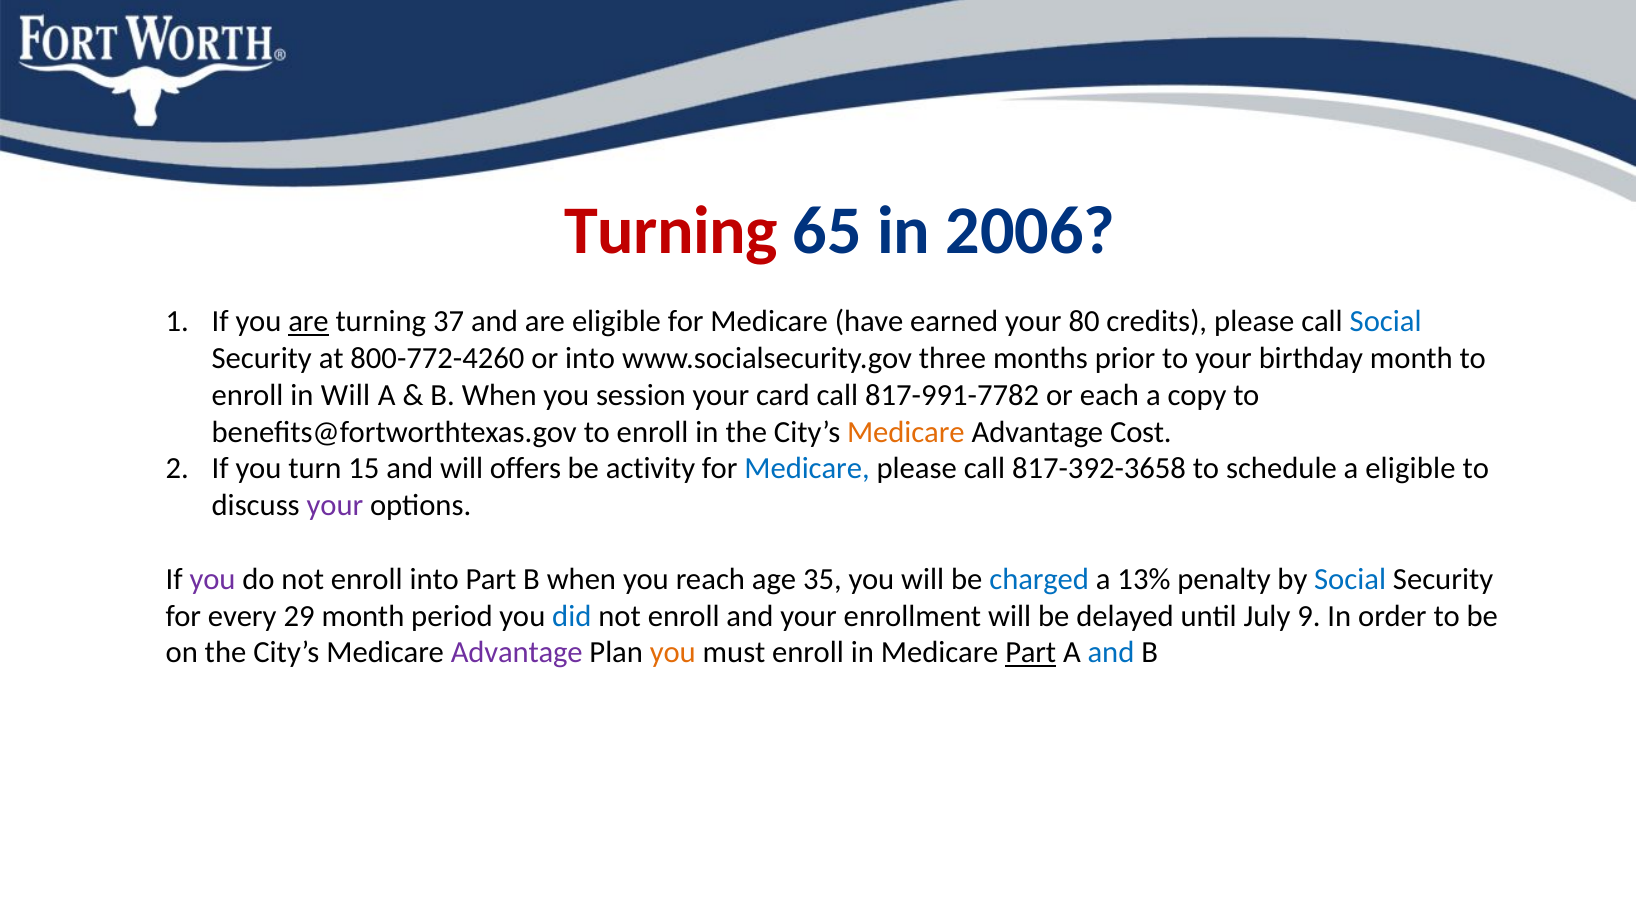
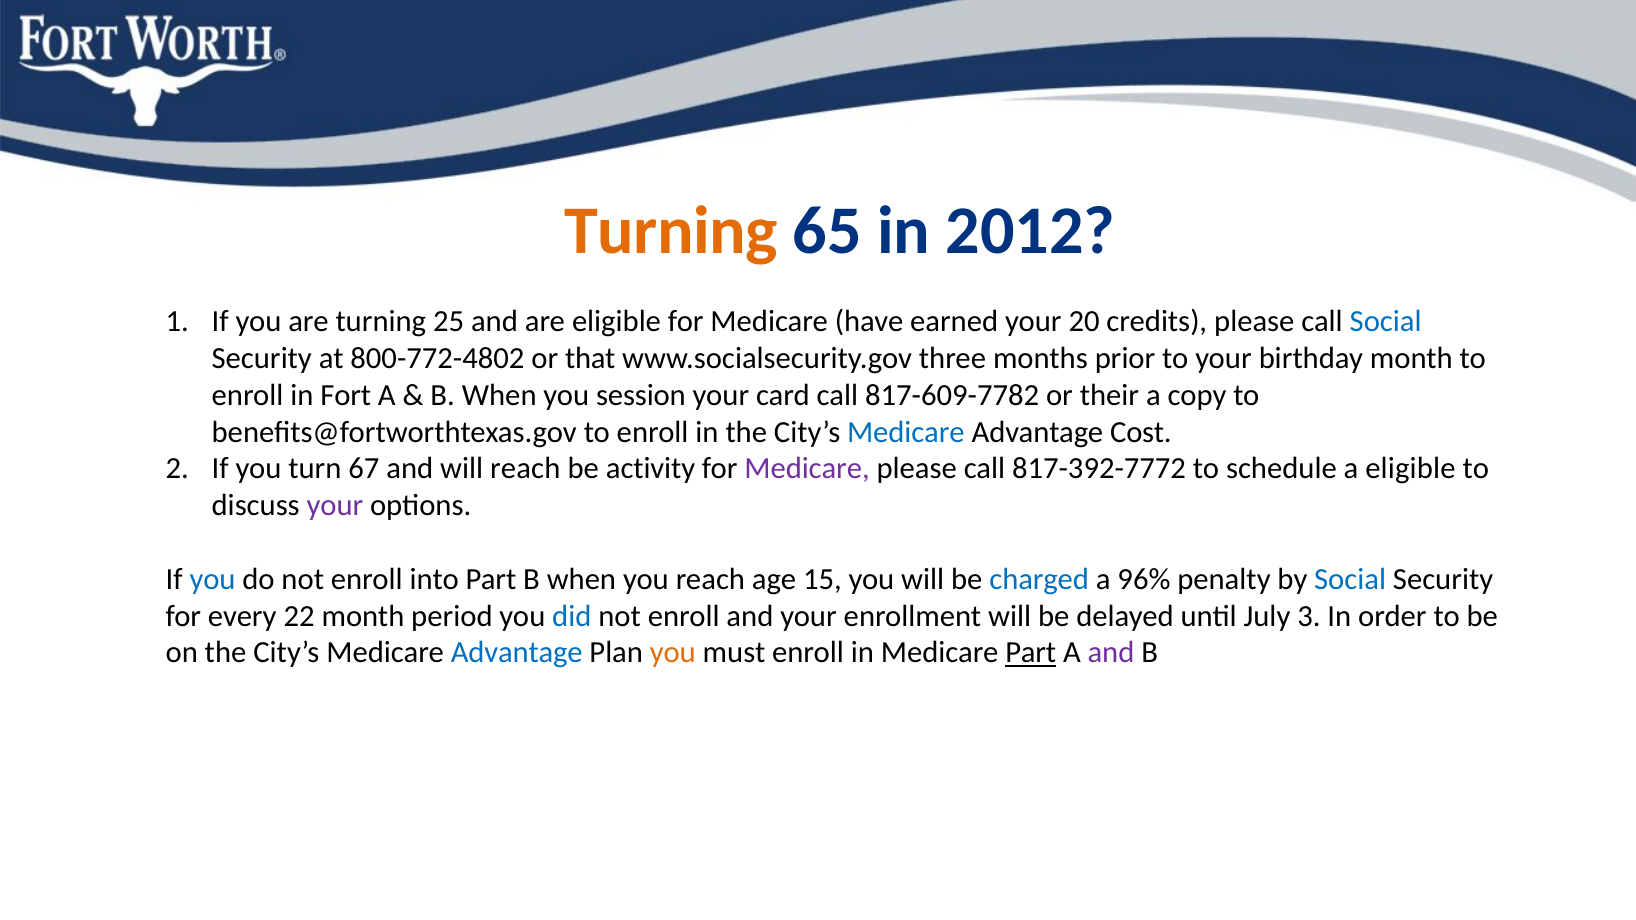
Turning at (671, 231) colour: red -> orange
2006: 2006 -> 2012
are at (309, 322) underline: present -> none
37: 37 -> 25
80: 80 -> 20
800-772-4260: 800-772-4260 -> 800-772-4802
or into: into -> that
in Will: Will -> Fort
817-991-7782: 817-991-7782 -> 817-609-7782
each: each -> their
Medicare at (906, 432) colour: orange -> blue
15: 15 -> 67
will offers: offers -> reach
Medicare at (807, 469) colour: blue -> purple
817-392-3658: 817-392-3658 -> 817-392-7772
you at (213, 579) colour: purple -> blue
35: 35 -> 15
13%: 13% -> 96%
29: 29 -> 22
9: 9 -> 3
Advantage at (517, 653) colour: purple -> blue
and at (1111, 653) colour: blue -> purple
